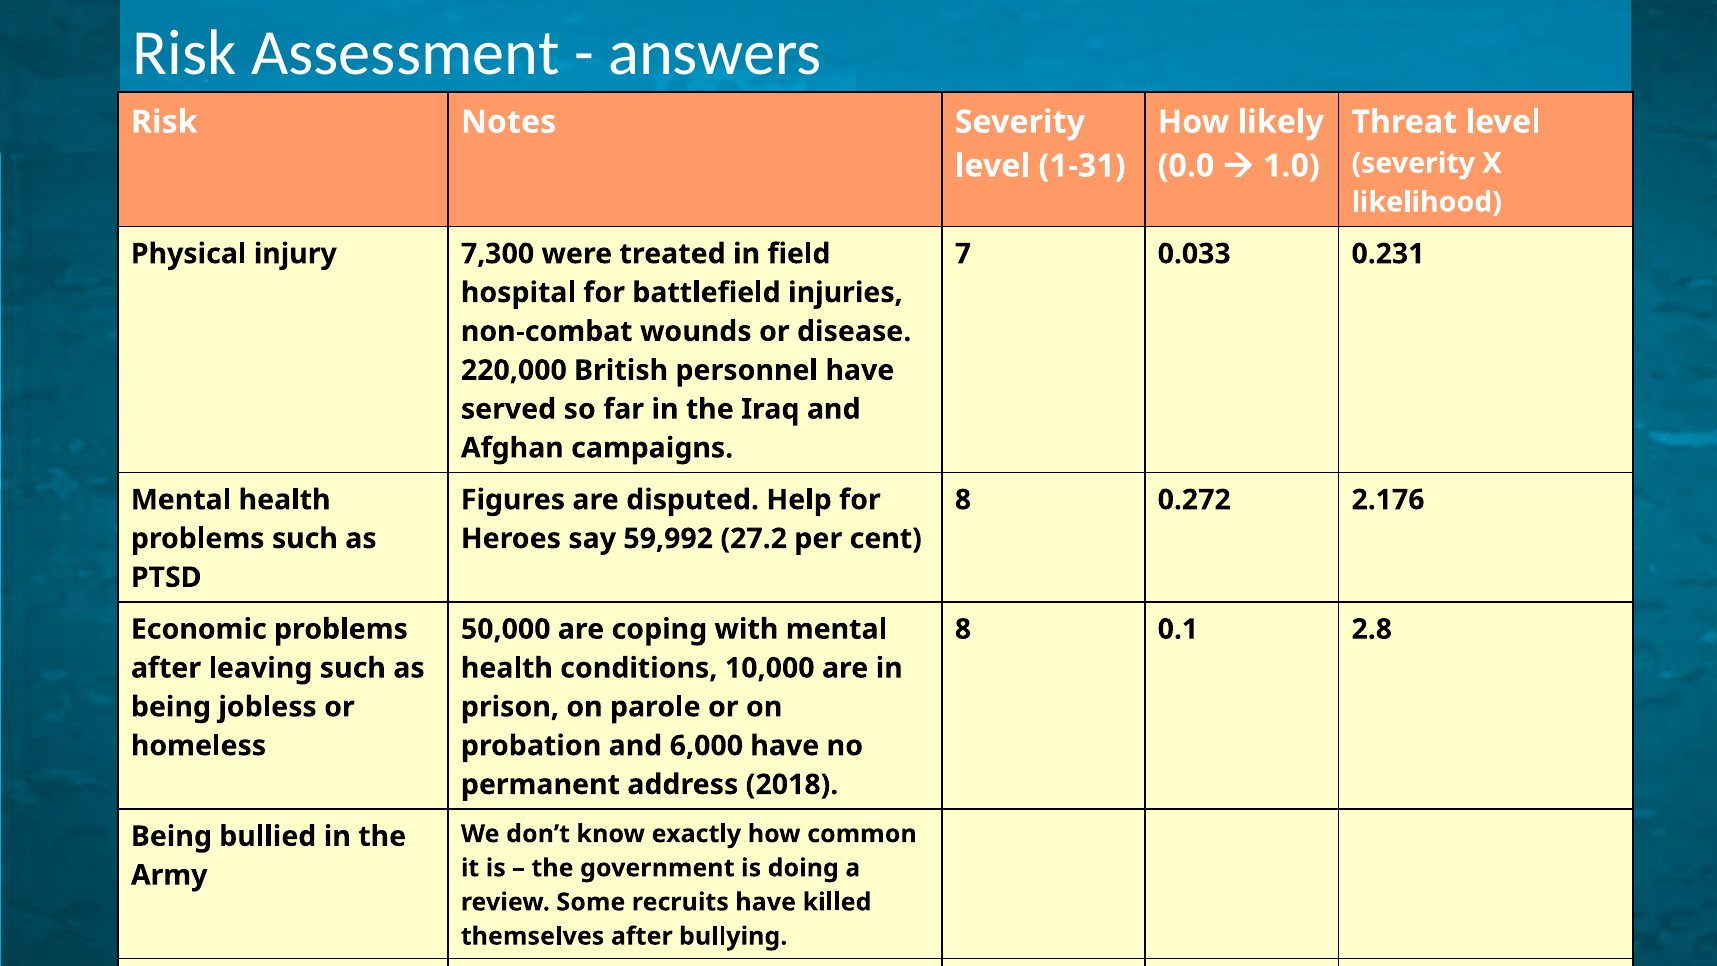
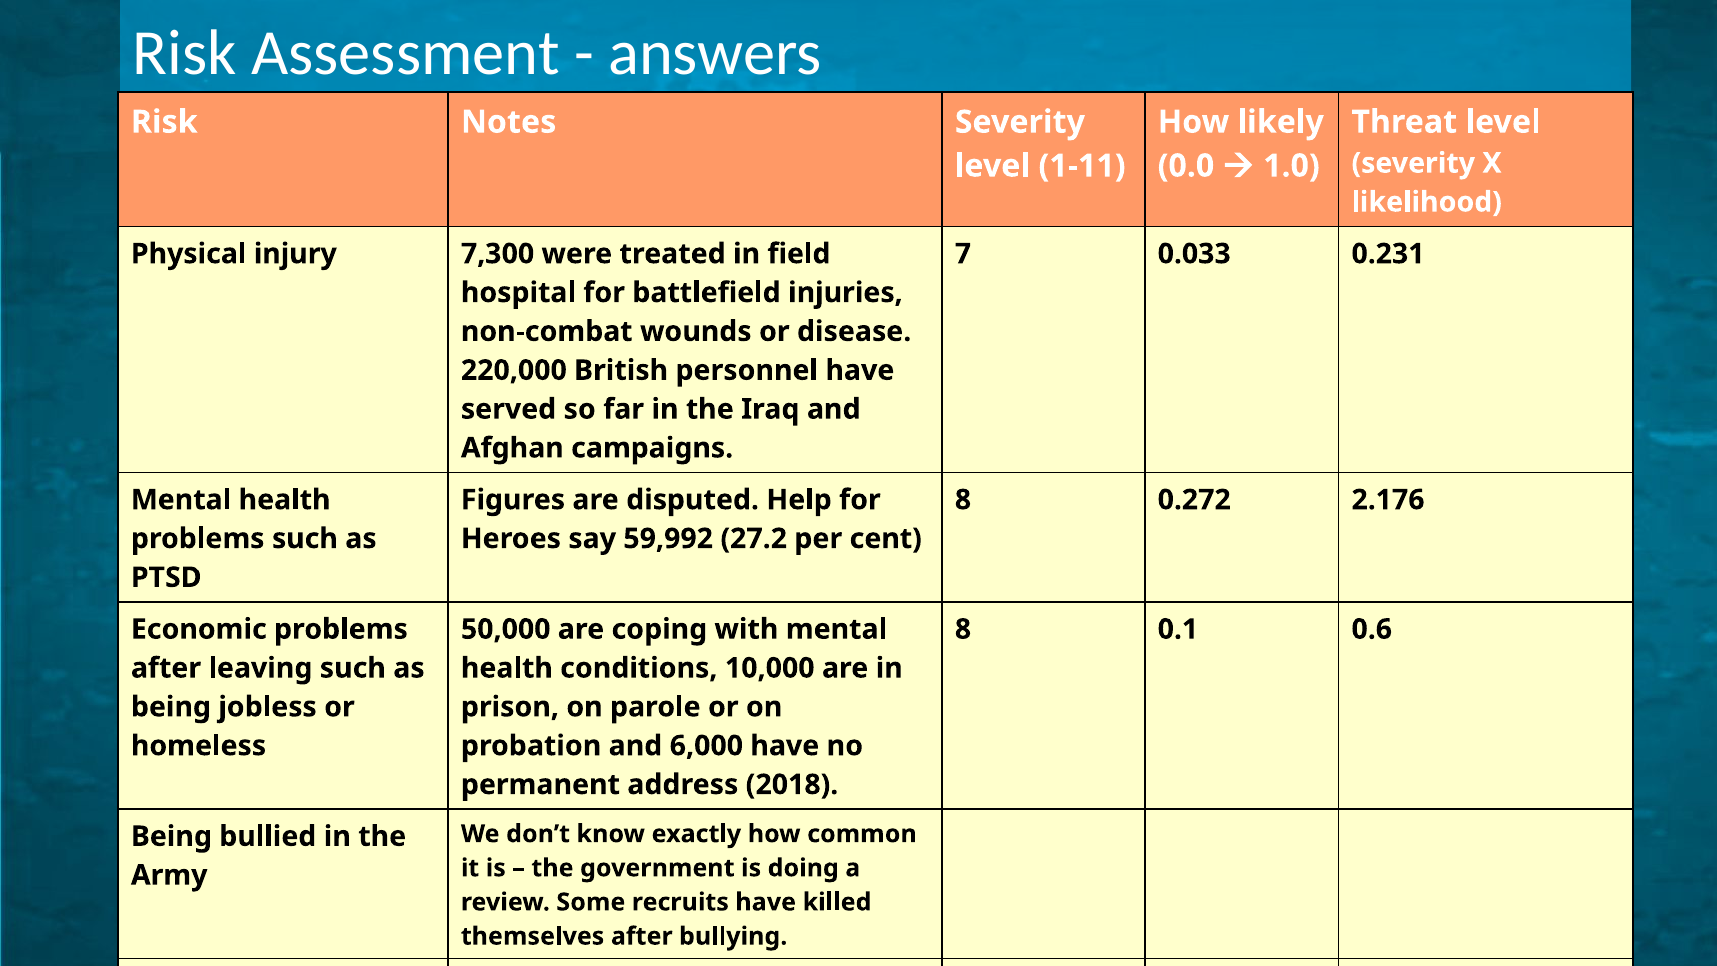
1-31: 1-31 -> 1-11
2.8: 2.8 -> 0.6
